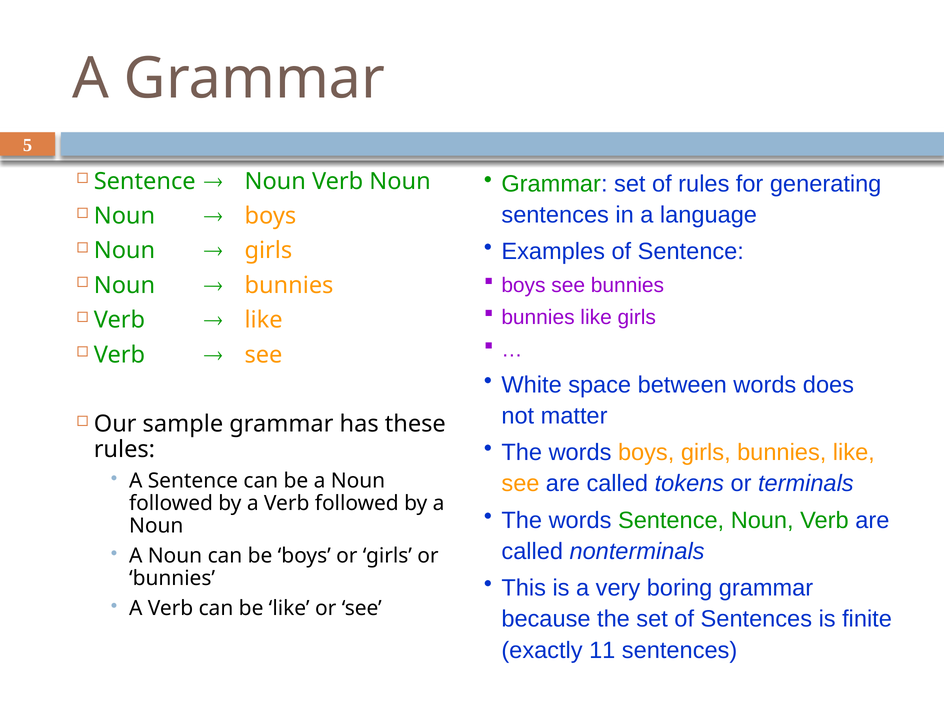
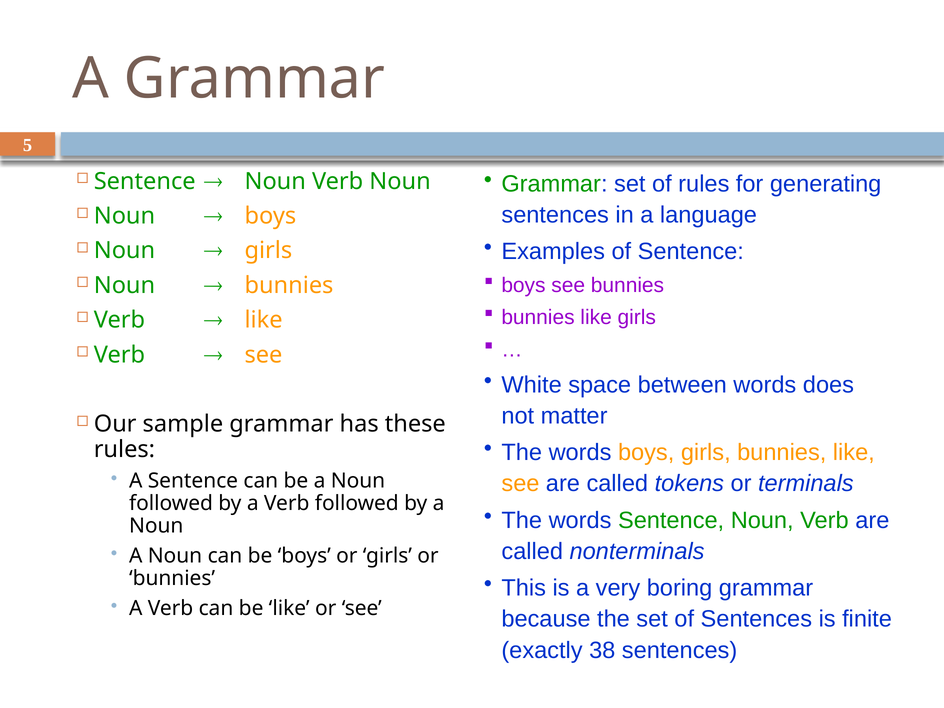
11: 11 -> 38
